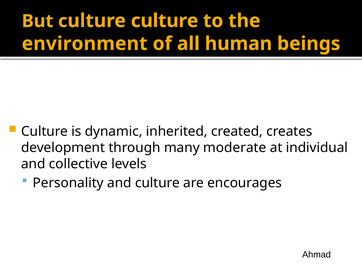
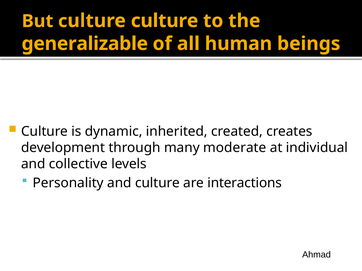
environment: environment -> generalizable
encourages: encourages -> interactions
